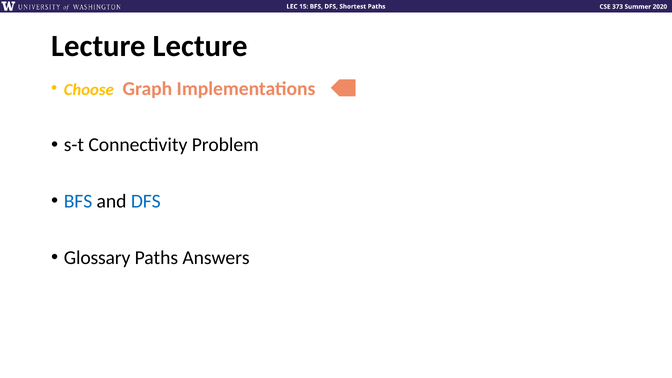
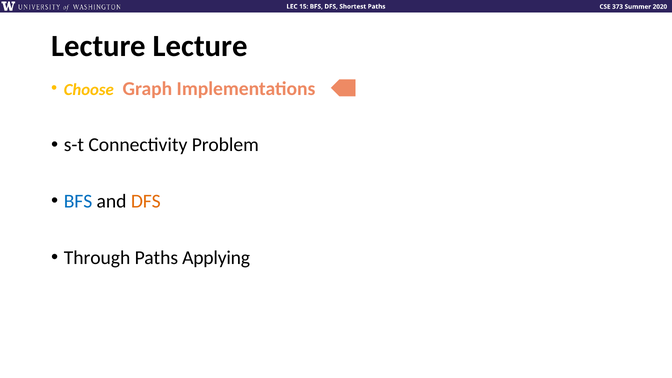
DFS at (146, 201) colour: blue -> orange
Glossary: Glossary -> Through
Answers: Answers -> Applying
